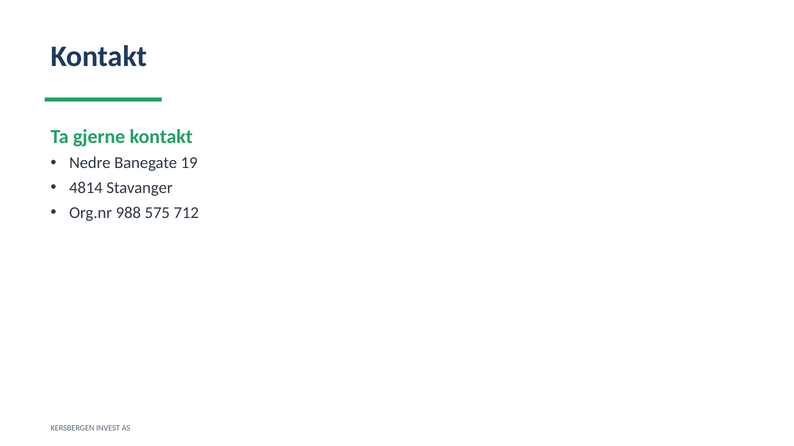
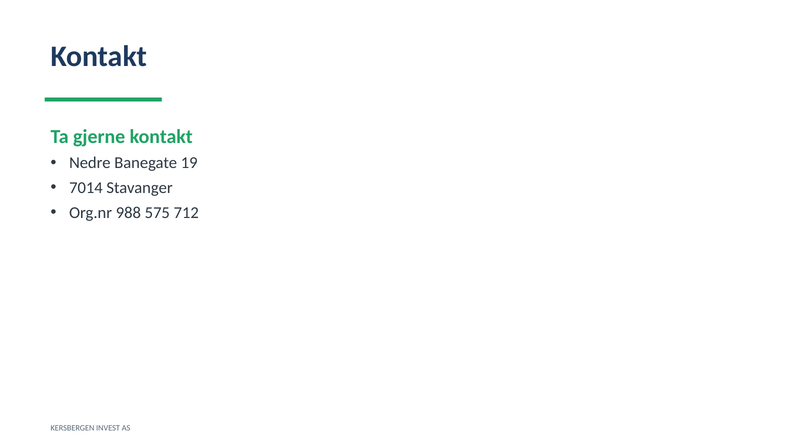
4814: 4814 -> 7014
